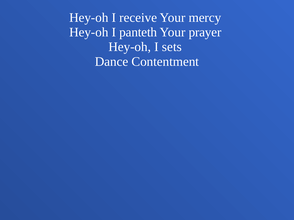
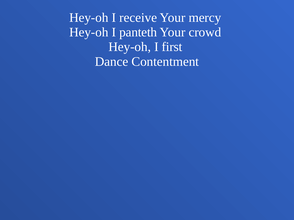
prayer: prayer -> crowd
sets: sets -> first
